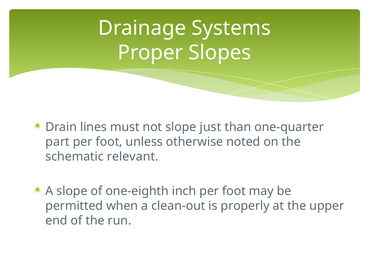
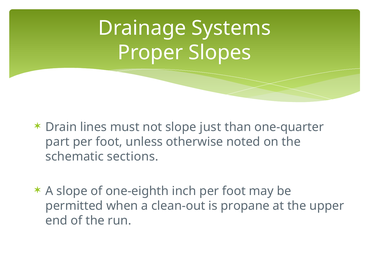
relevant: relevant -> sections
properly: properly -> propane
